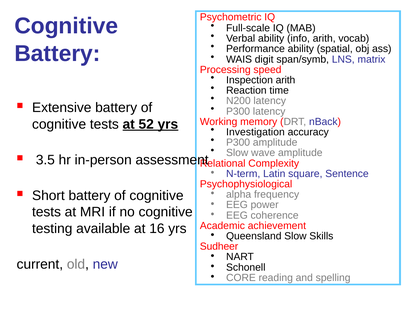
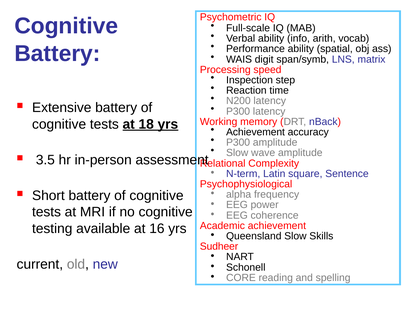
Inspection arith: arith -> step
52: 52 -> 18
Investigation at (255, 132): Investigation -> Achievement
